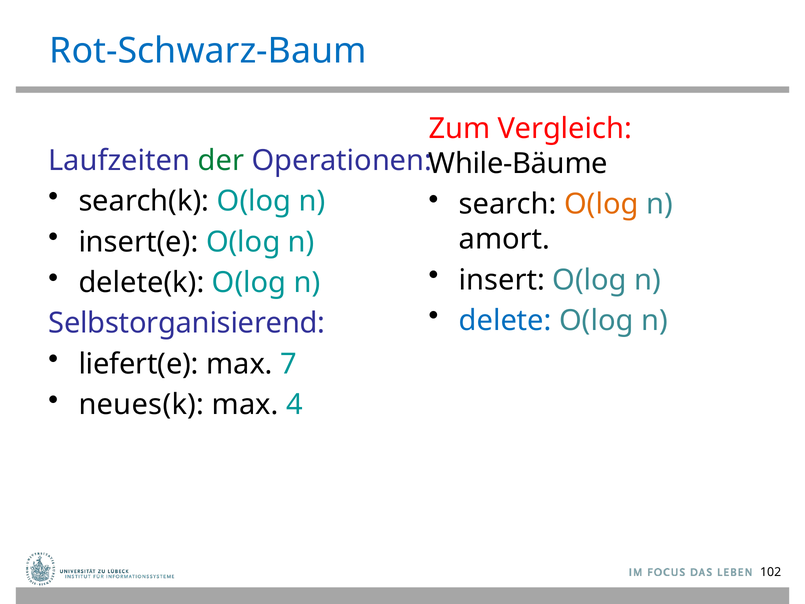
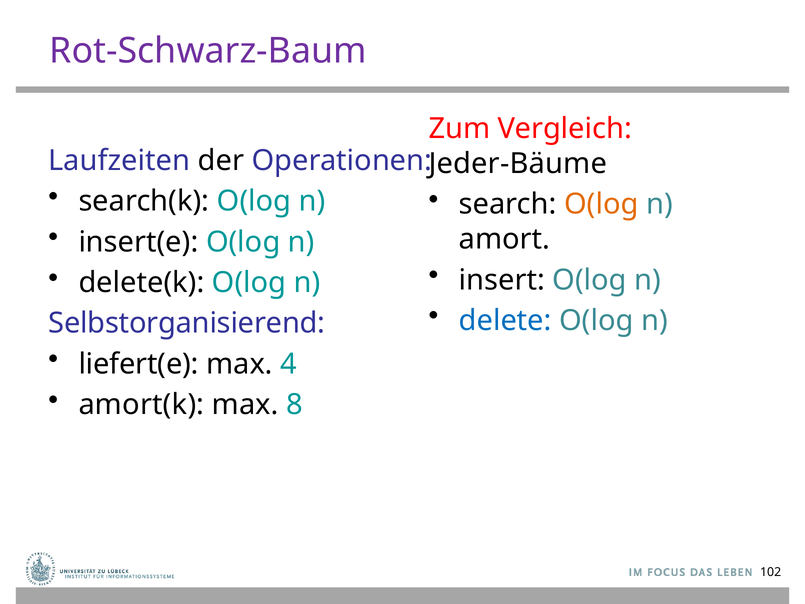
Rot-Schwarz-Baum colour: blue -> purple
der colour: green -> black
While-Bäume: While-Bäume -> Jeder-Bäume
7: 7 -> 4
neues(k: neues(k -> amort(k
4: 4 -> 8
